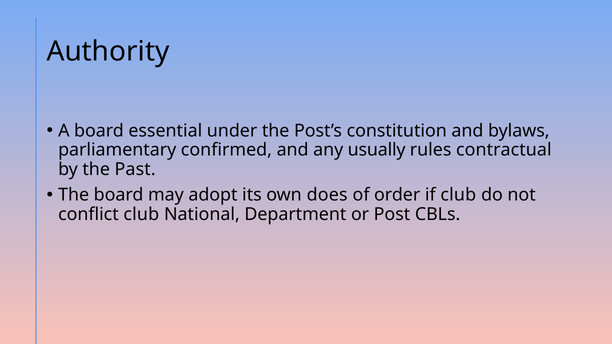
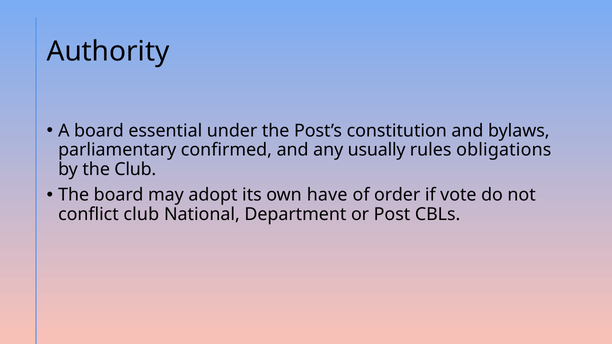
contractual: contractual -> obligations
the Past: Past -> Club
does: does -> have
if club: club -> vote
